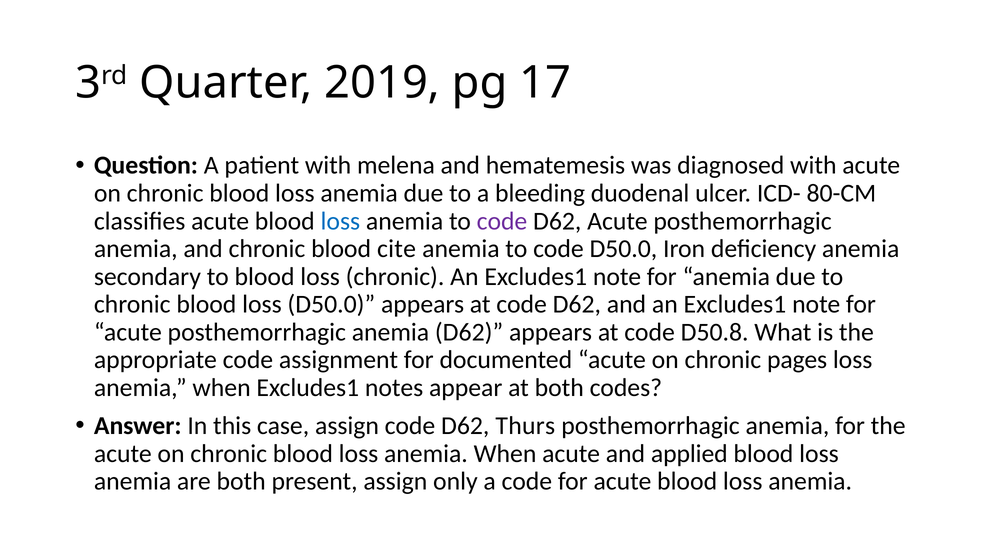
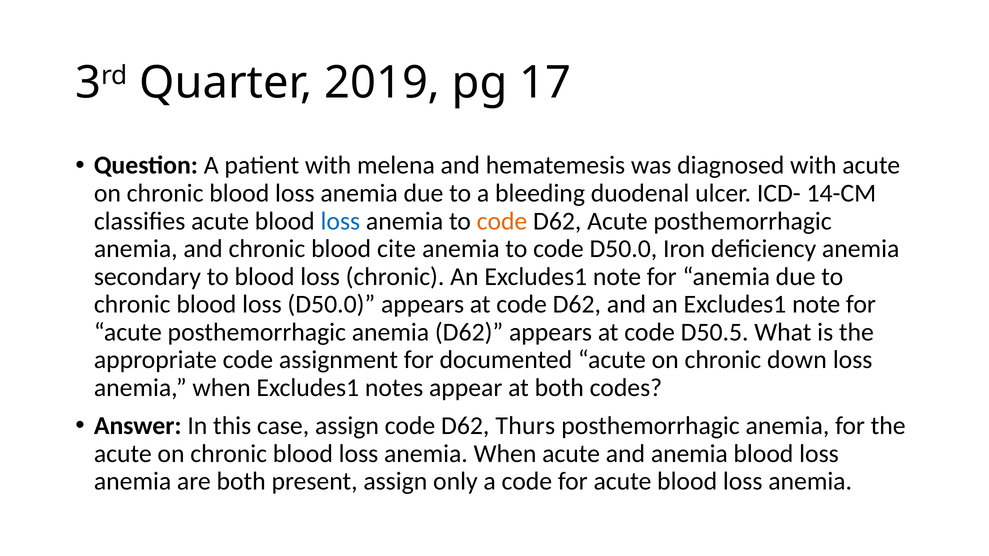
80-CM: 80-CM -> 14-CM
code at (502, 221) colour: purple -> orange
D50.8: D50.8 -> D50.5
pages: pages -> down
and applied: applied -> anemia
